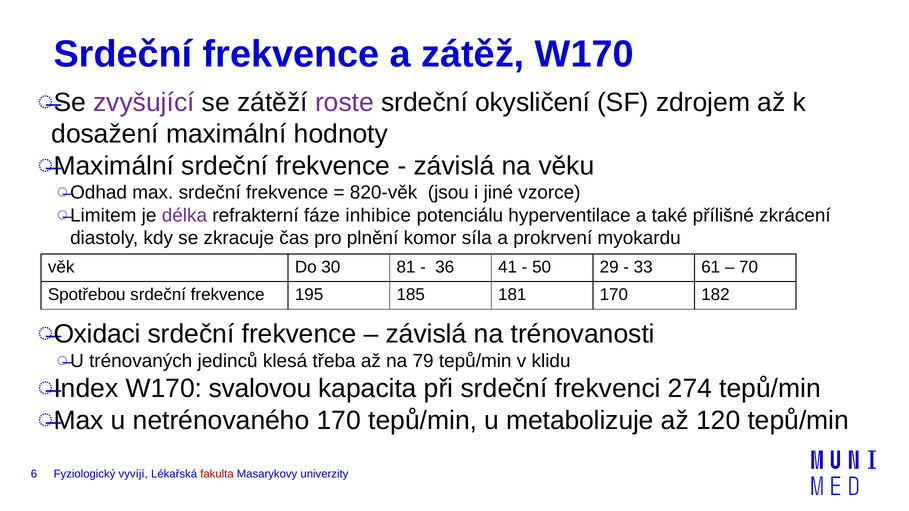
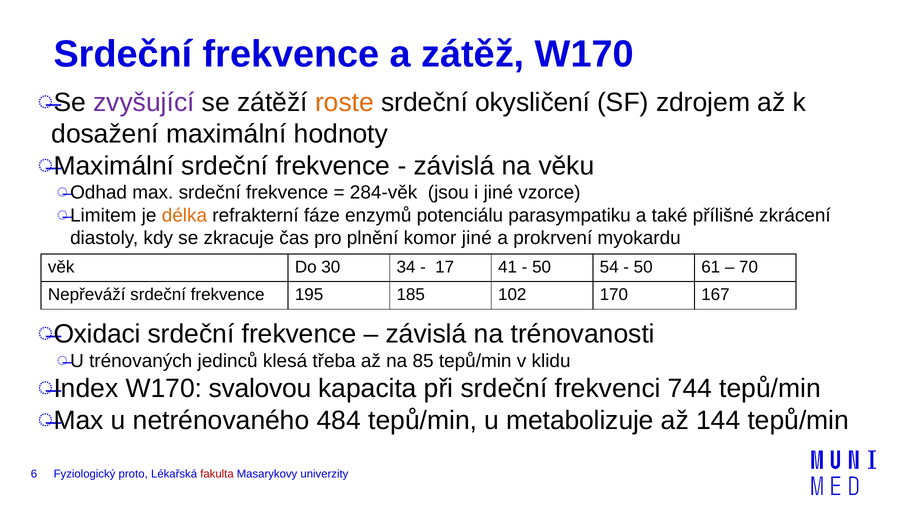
roste colour: purple -> orange
820-věk: 820-věk -> 284-věk
délka colour: purple -> orange
inhibice: inhibice -> enzymů
hyperventilace: hyperventilace -> parasympatiku
komor síla: síla -> jiné
81: 81 -> 34
36: 36 -> 17
29: 29 -> 54
33 at (643, 267): 33 -> 50
Spotřebou: Spotřebou -> Nepřeváží
181: 181 -> 102
182: 182 -> 167
79: 79 -> 85
274: 274 -> 744
netrénovaného 170: 170 -> 484
120: 120 -> 144
vyvíjí: vyvíjí -> proto
